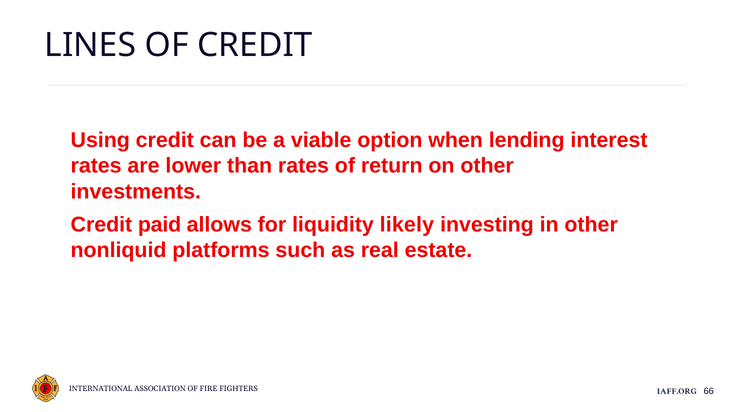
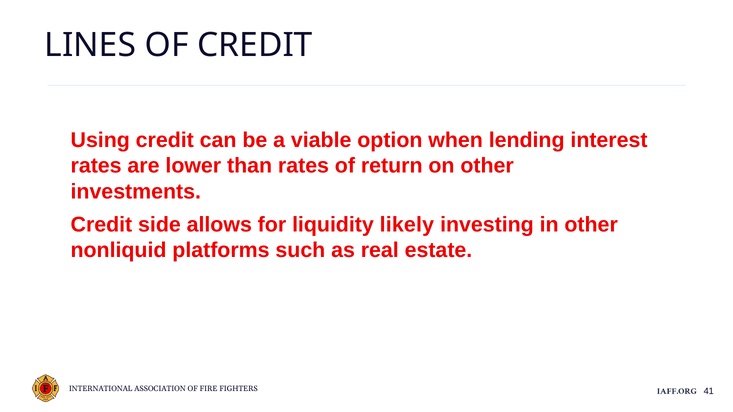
paid: paid -> side
66: 66 -> 41
